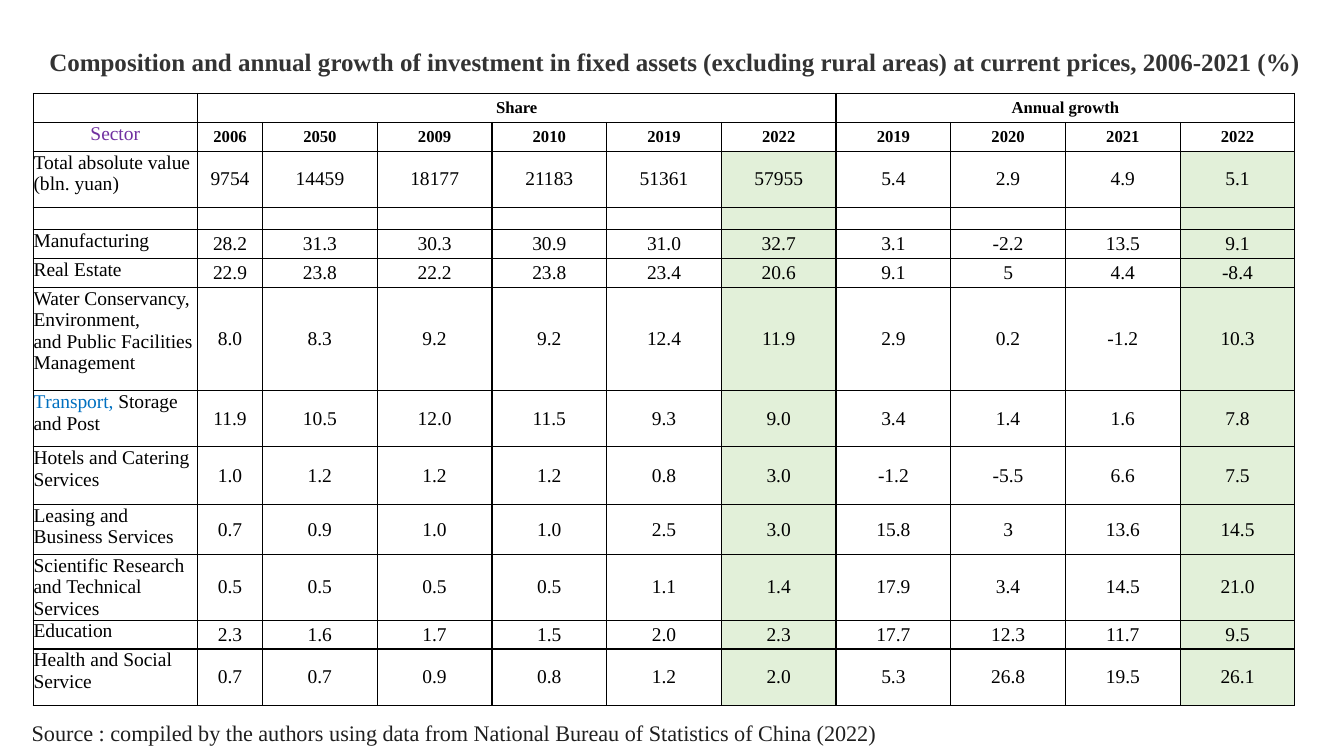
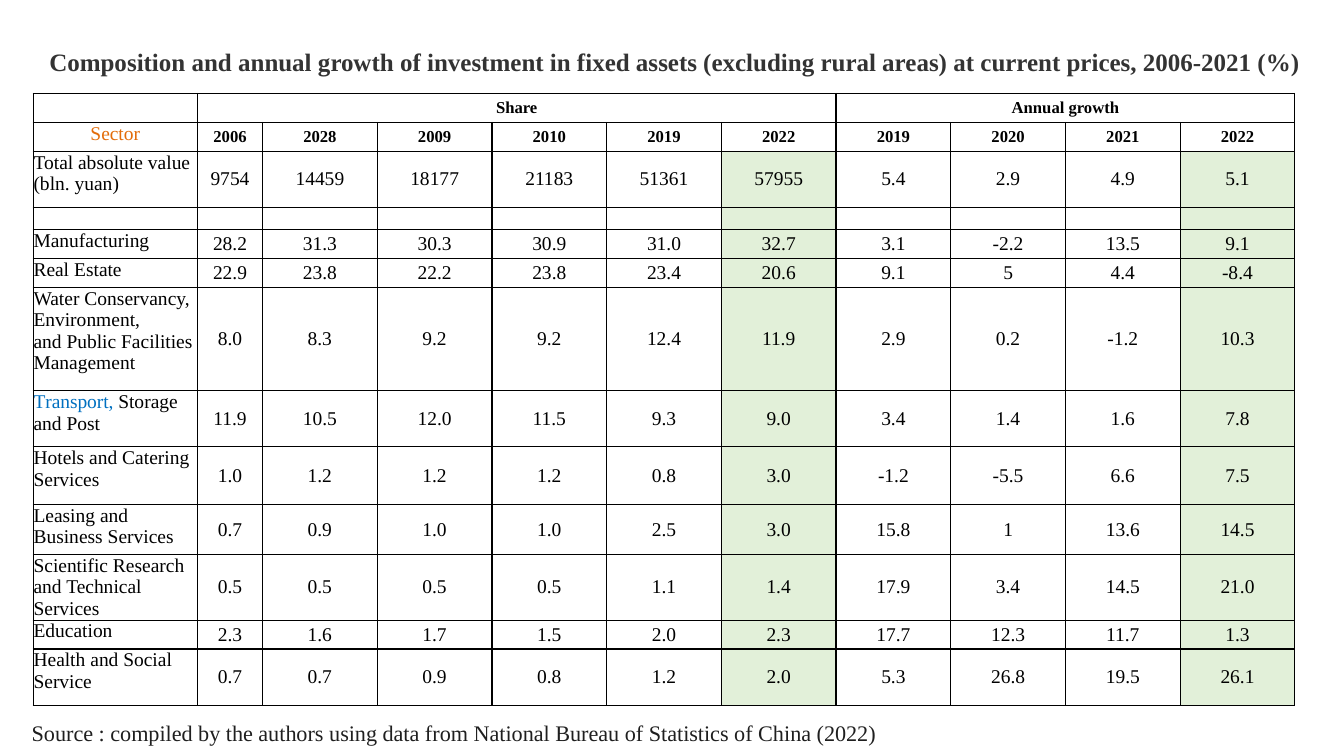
Sector colour: purple -> orange
2050: 2050 -> 2028
3: 3 -> 1
9.5: 9.5 -> 1.3
